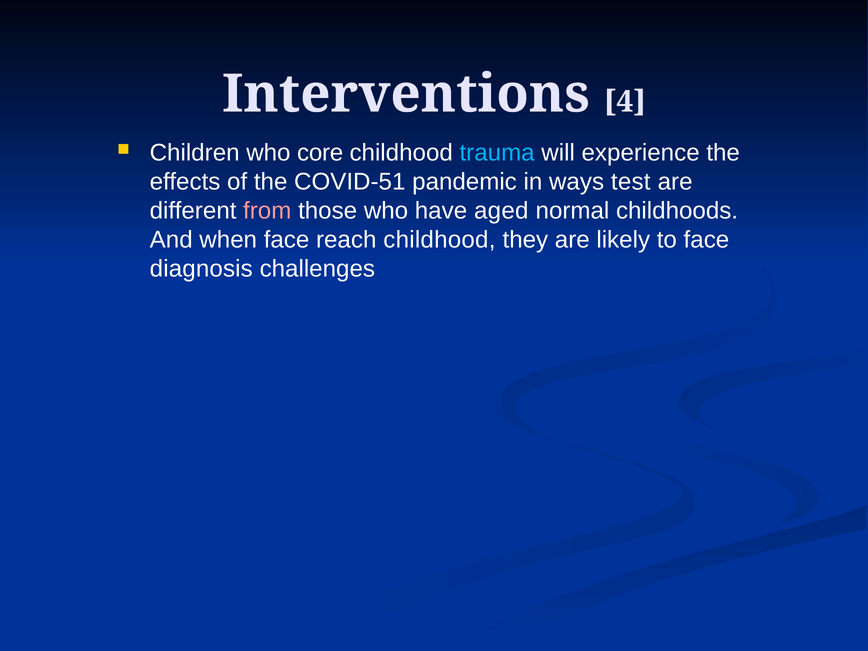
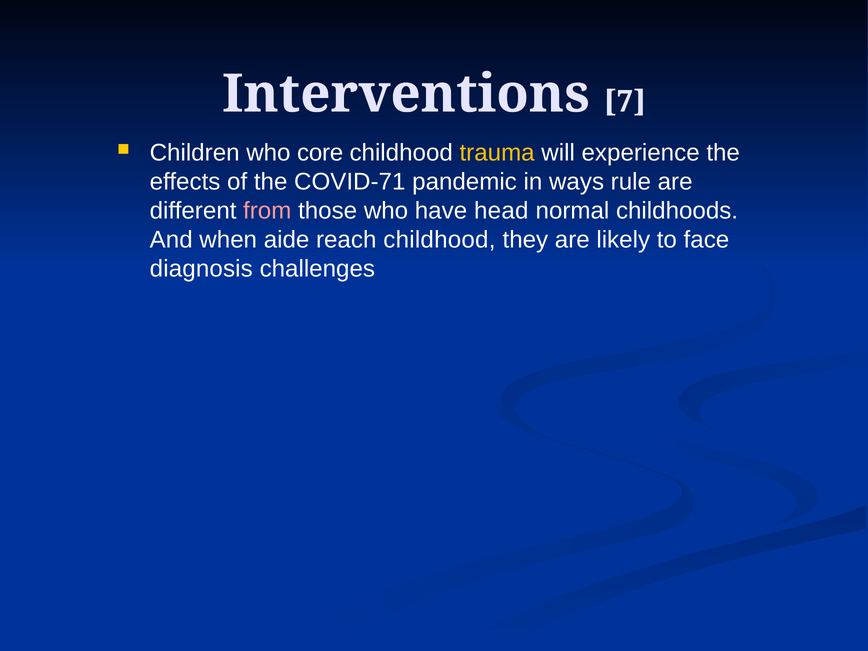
4: 4 -> 7
trauma colour: light blue -> yellow
COVID-51: COVID-51 -> COVID-71
test: test -> rule
aged: aged -> head
when face: face -> aide
